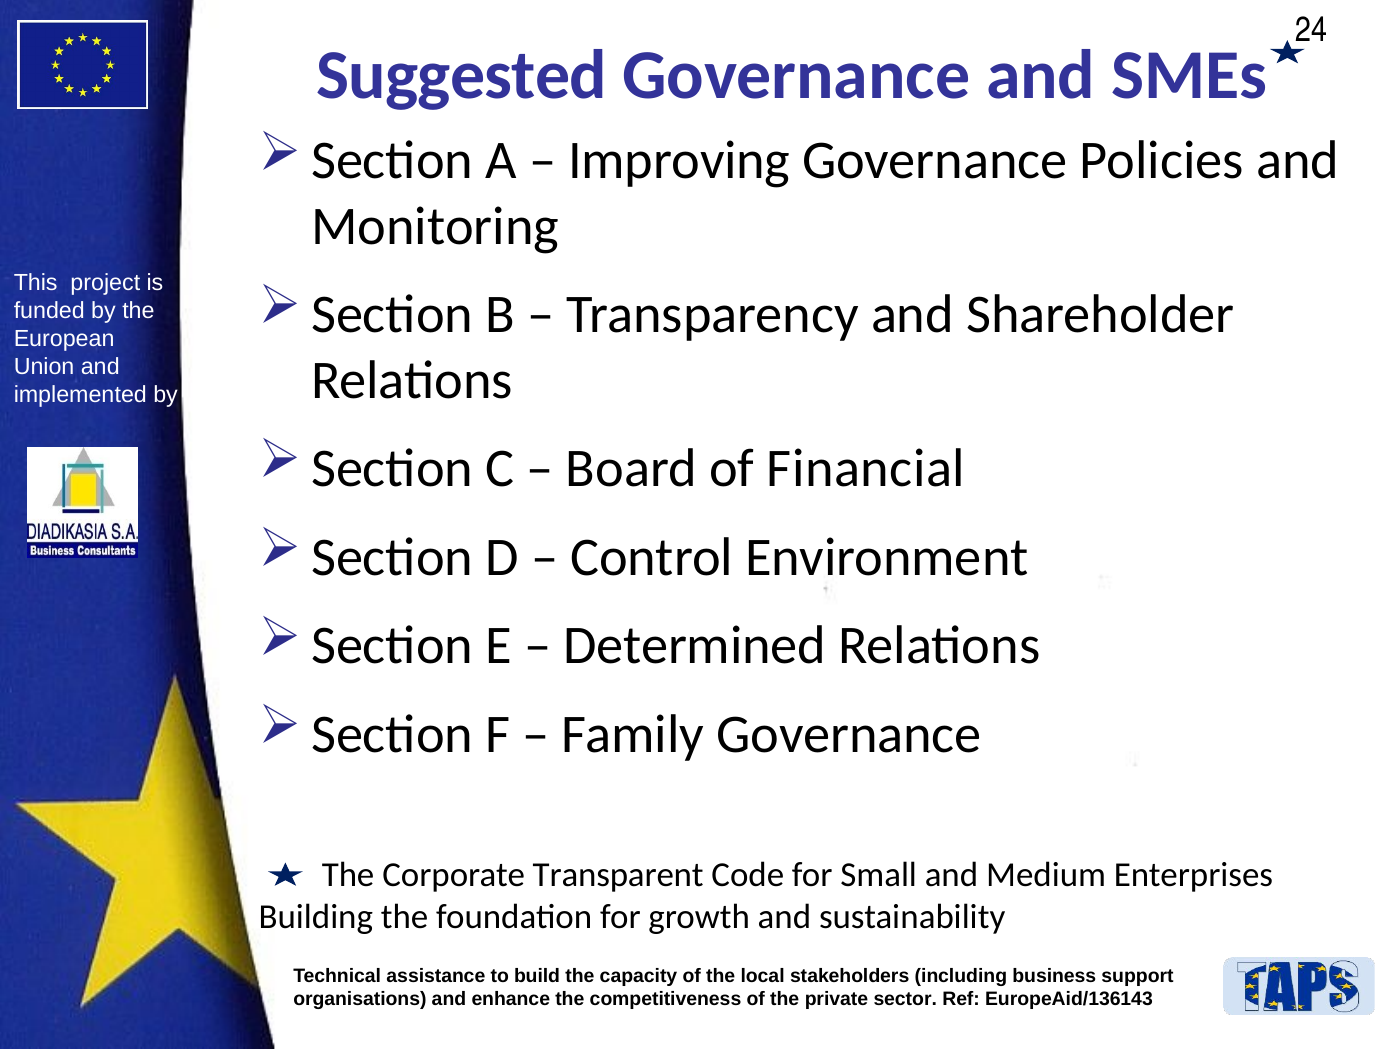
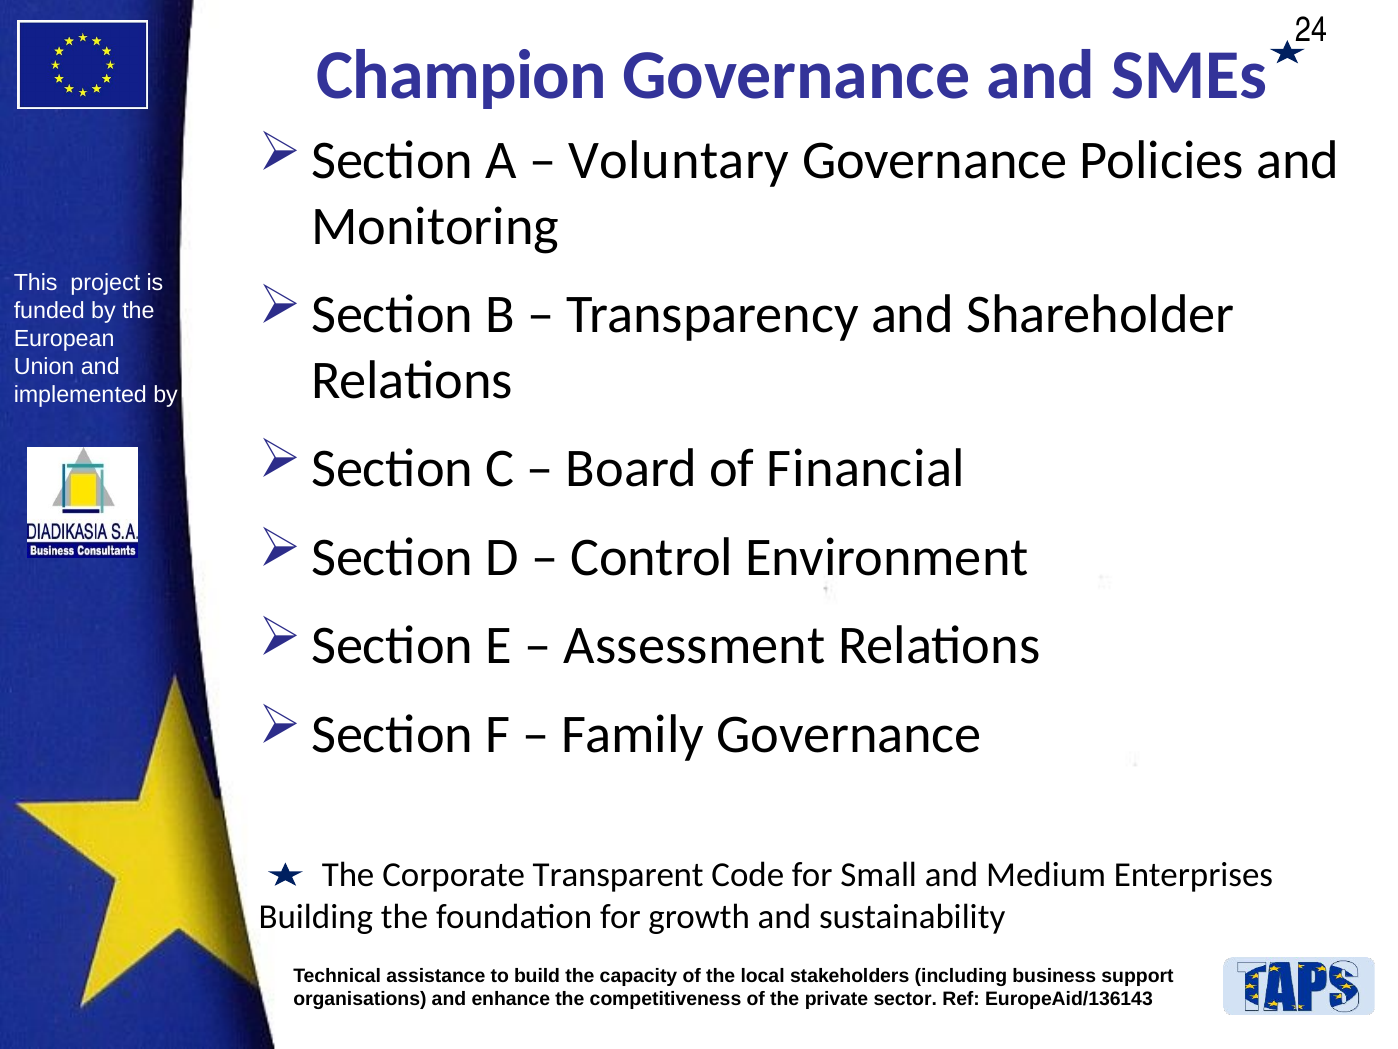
Suggested: Suggested -> Champion
Improving: Improving -> Voluntary
Determined: Determined -> Assessment
